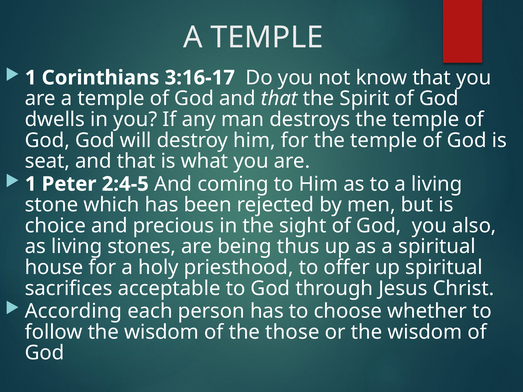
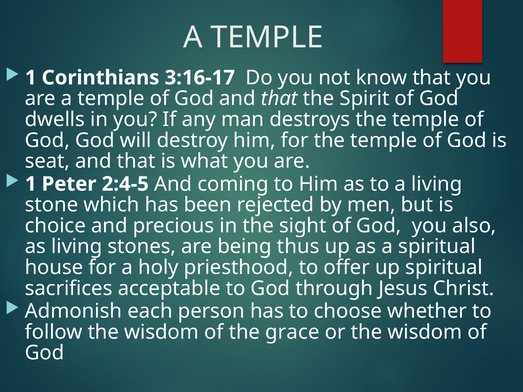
According: According -> Admonish
those: those -> grace
